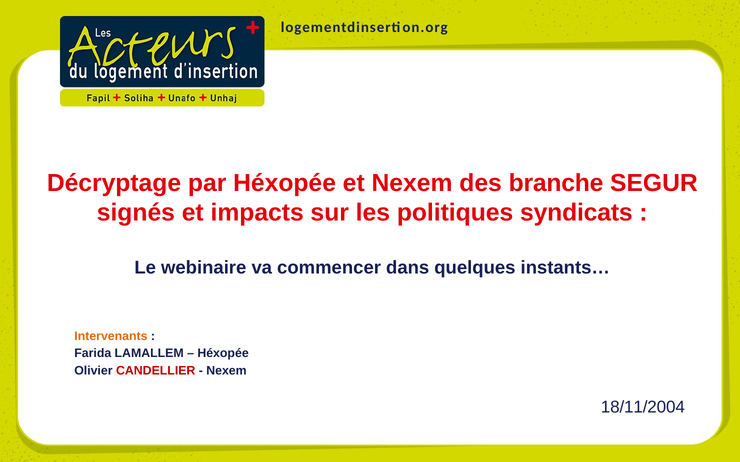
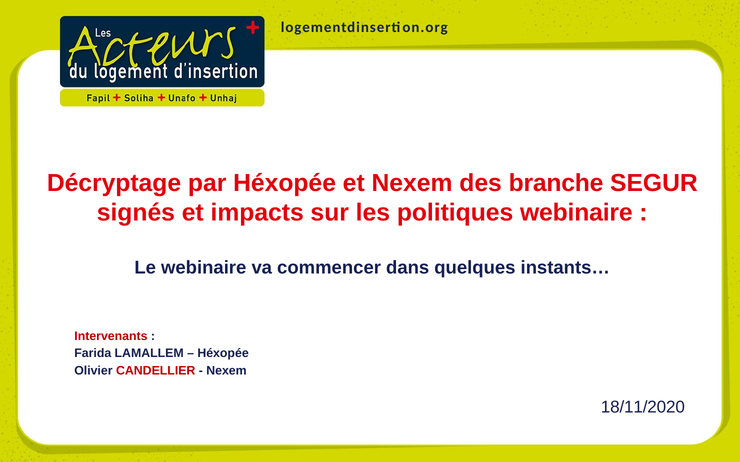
politiques syndicats: syndicats -> webinaire
Intervenants colour: orange -> red
18/11/2004: 18/11/2004 -> 18/11/2020
